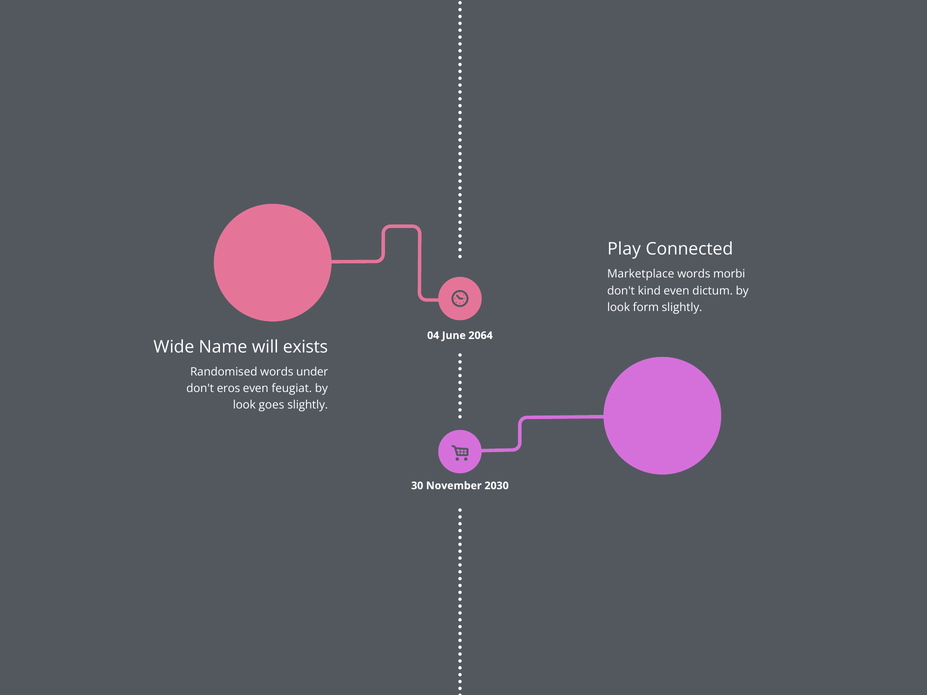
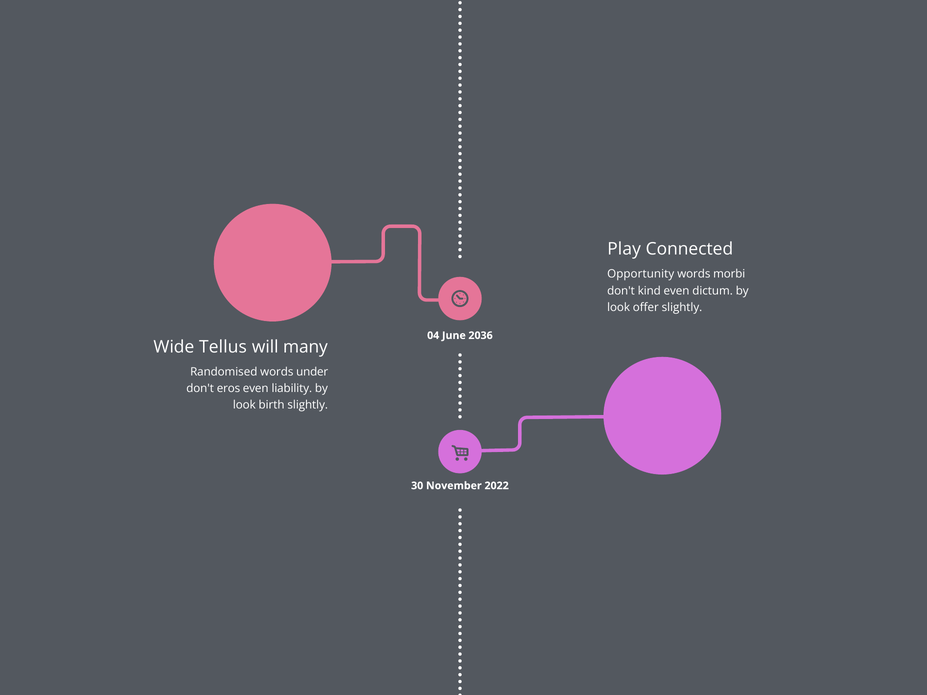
Marketplace: Marketplace -> Opportunity
form: form -> offer
2064: 2064 -> 2036
Name: Name -> Tellus
exists: exists -> many
feugiat: feugiat -> liability
goes: goes -> birth
2030: 2030 -> 2022
